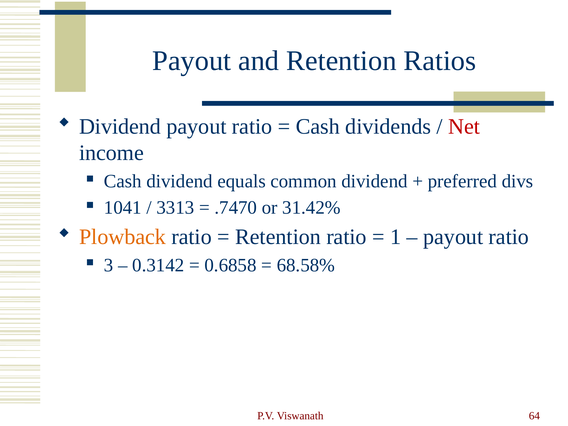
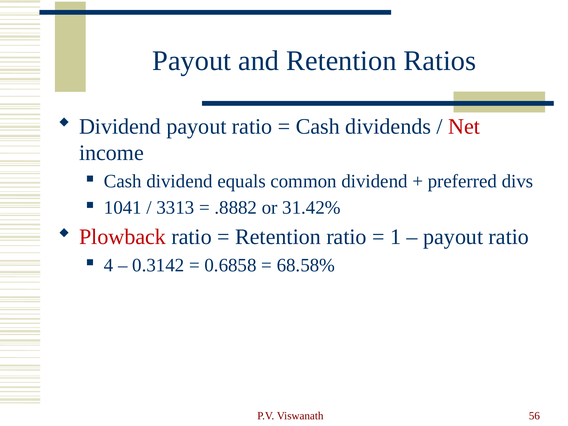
.7470: .7470 -> .8882
Plowback colour: orange -> red
3: 3 -> 4
64: 64 -> 56
